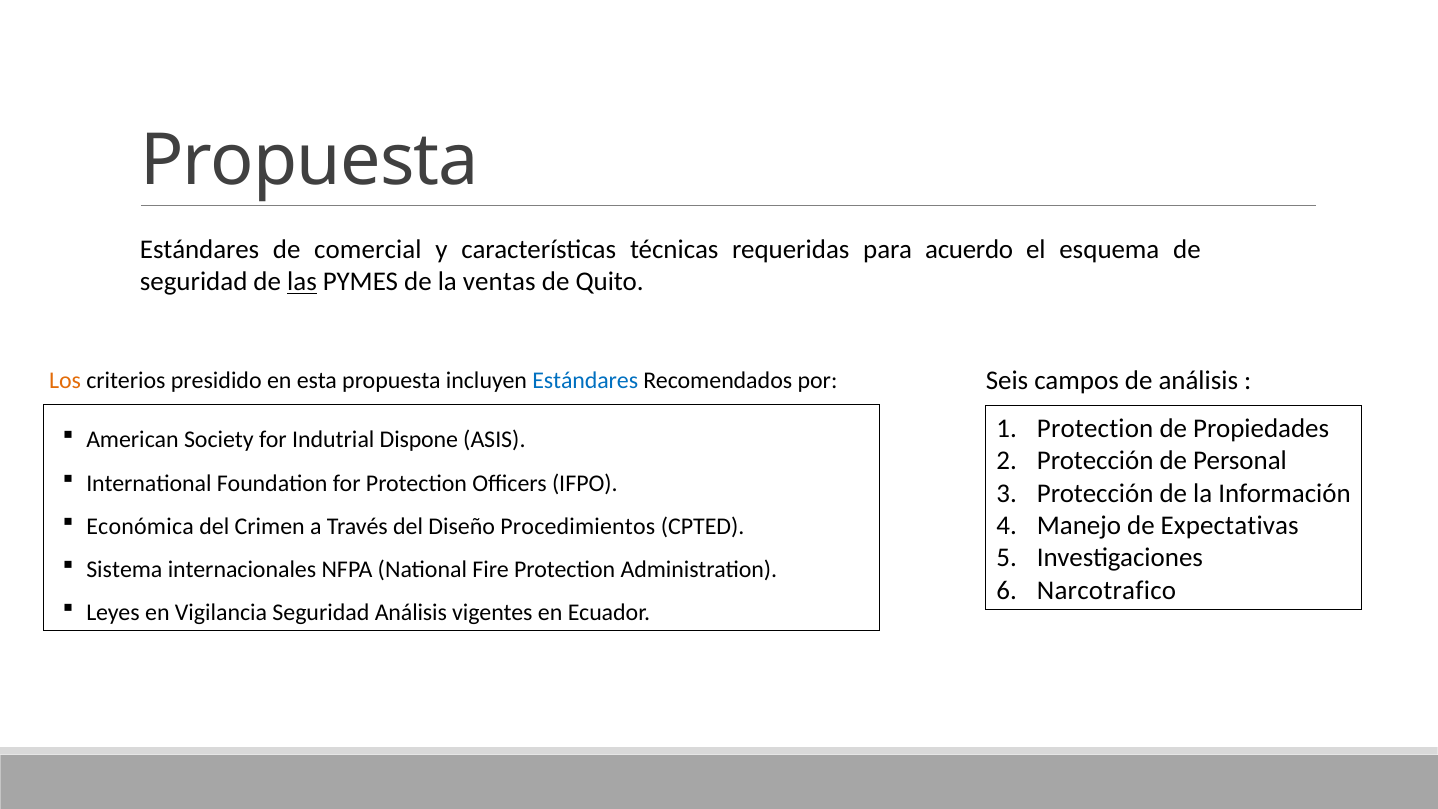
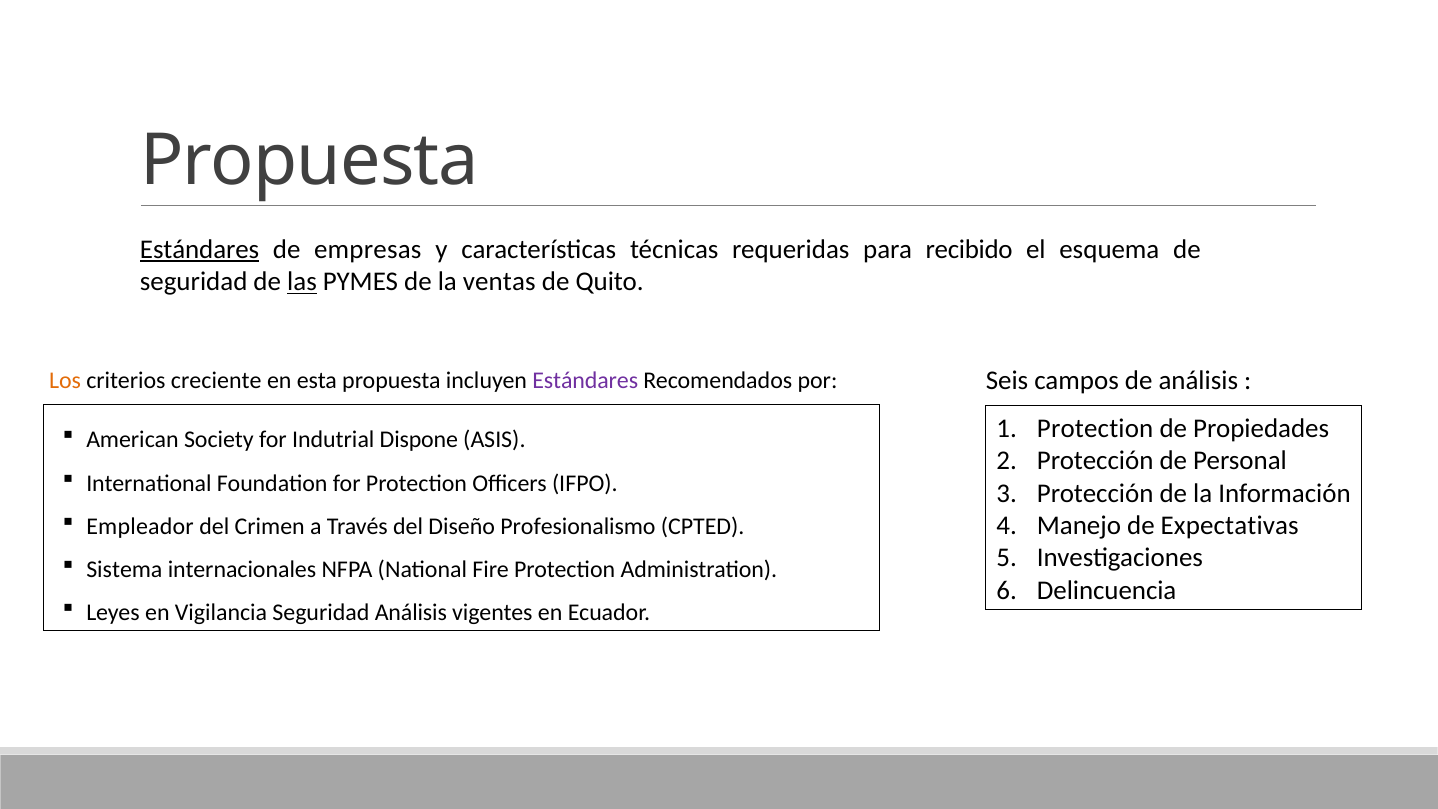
Estándares at (200, 249) underline: none -> present
comercial: comercial -> empresas
acuerdo: acuerdo -> recibido
presidido: presidido -> creciente
Estándares at (585, 381) colour: blue -> purple
Económica: Económica -> Empleador
Procedimientos: Procedimientos -> Profesionalismo
Narcotrafico: Narcotrafico -> Delincuencia
